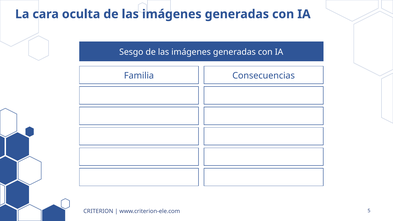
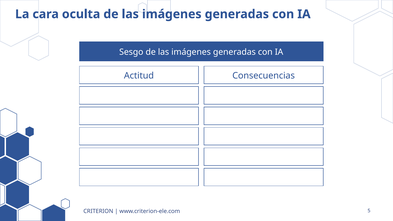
Familia: Familia -> Actitud
